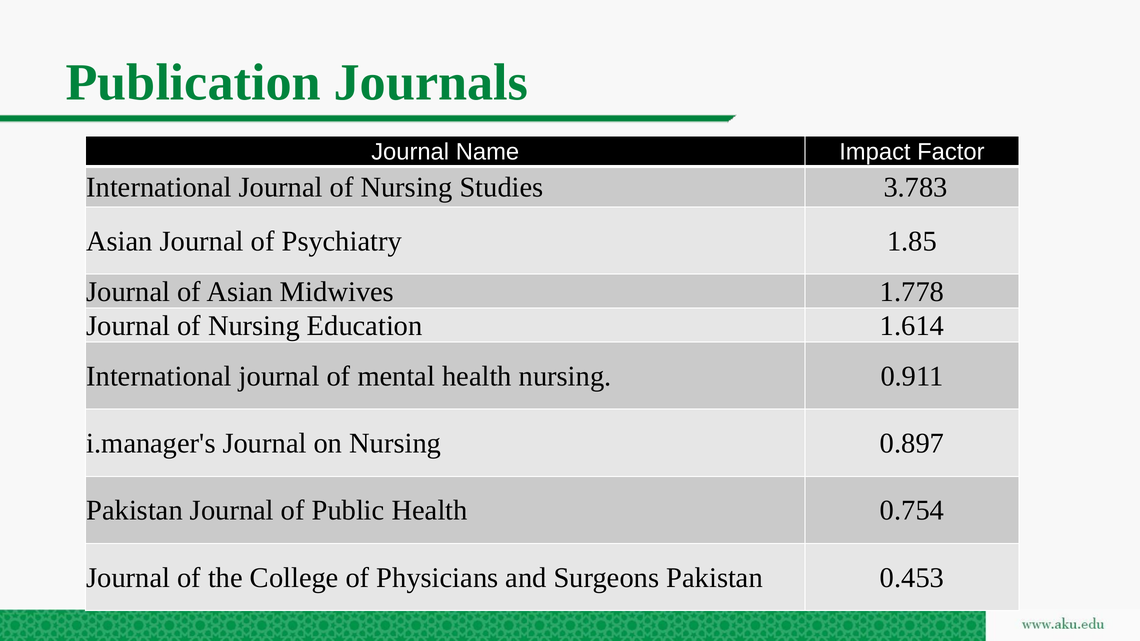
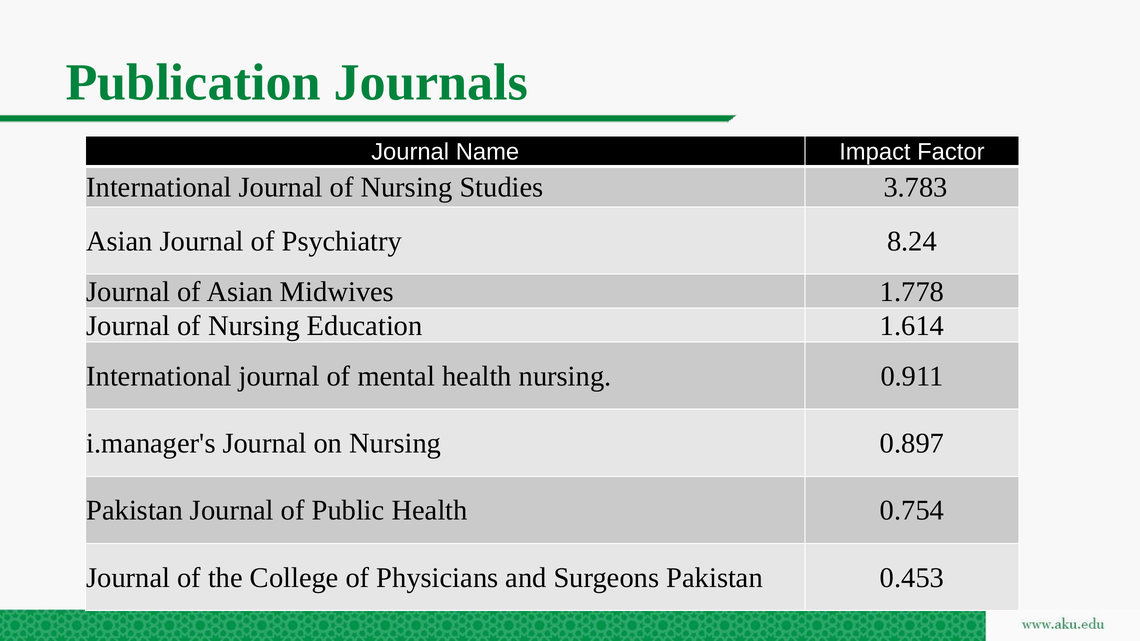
1.85: 1.85 -> 8.24
